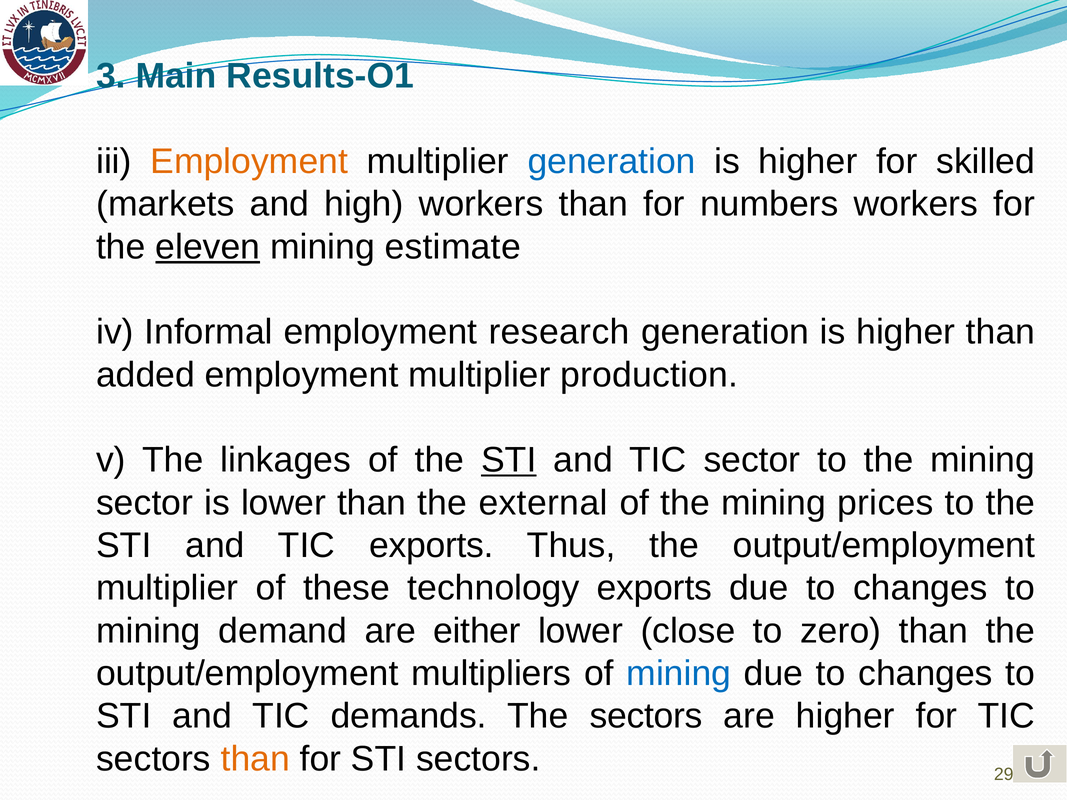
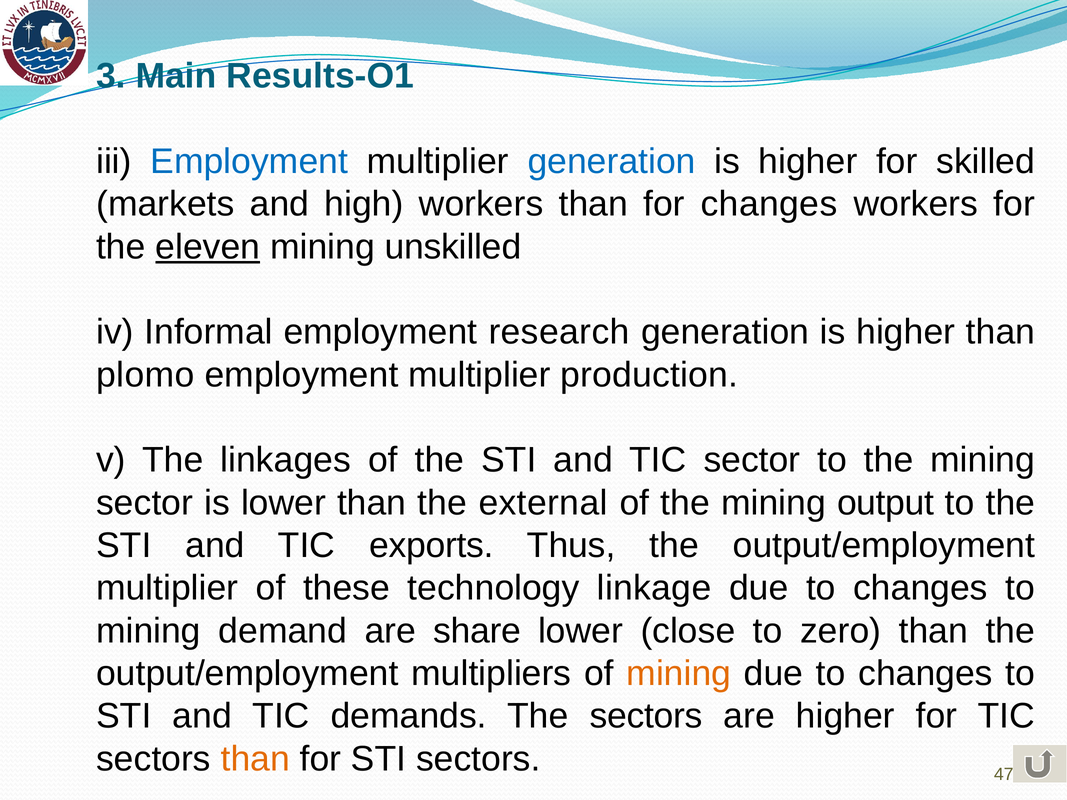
Employment at (249, 162) colour: orange -> blue
for numbers: numbers -> changes
estimate: estimate -> unskilled
added: added -> plomo
STI at (509, 460) underline: present -> none
prices: prices -> output
technology exports: exports -> linkage
either: either -> share
mining at (679, 674) colour: blue -> orange
29: 29 -> 47
